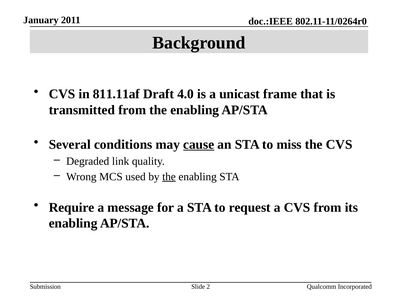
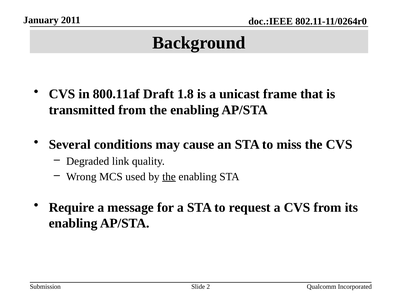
811.11af: 811.11af -> 800.11af
4.0: 4.0 -> 1.8
cause underline: present -> none
